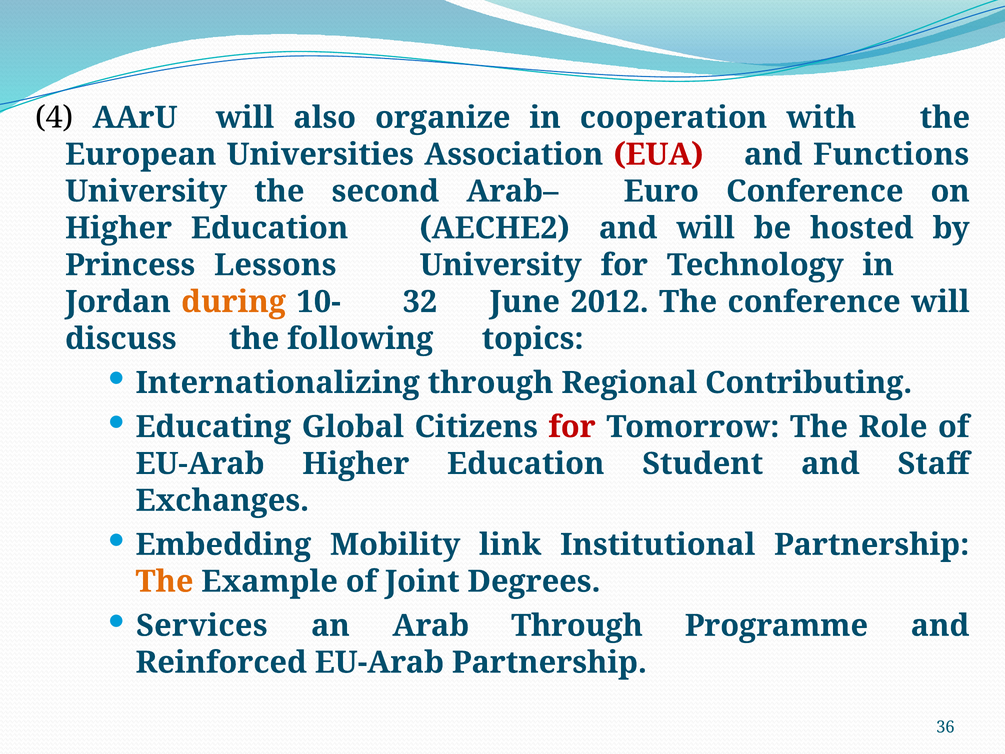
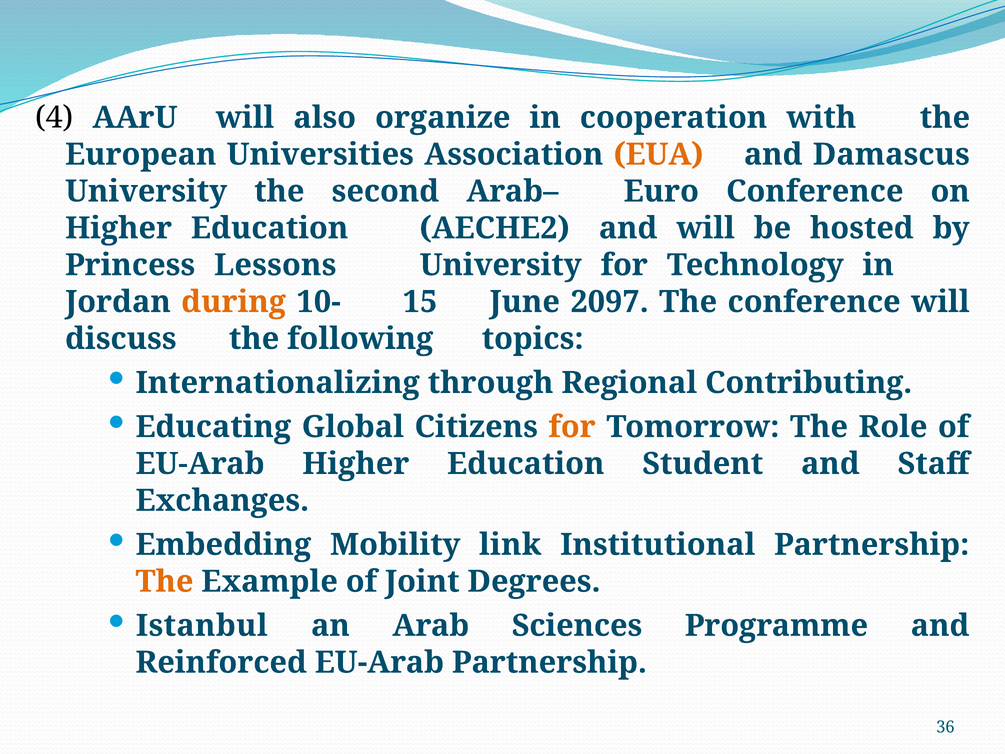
EUA colour: red -> orange
Functions: Functions -> Damascus
32: 32 -> 15
2012: 2012 -> 2097
for at (572, 427) colour: red -> orange
Services: Services -> Istanbul
Arab Through: Through -> Sciences
